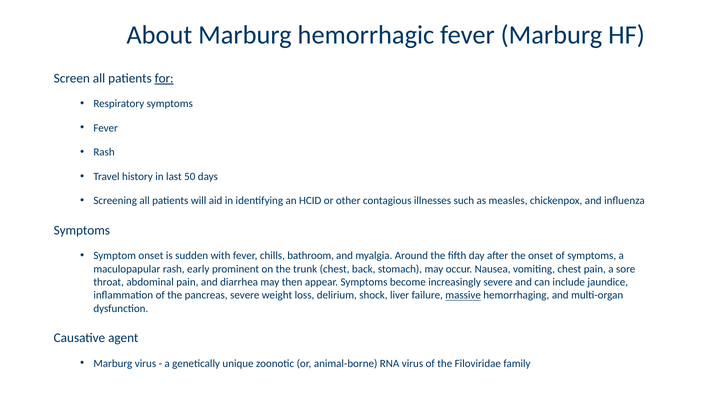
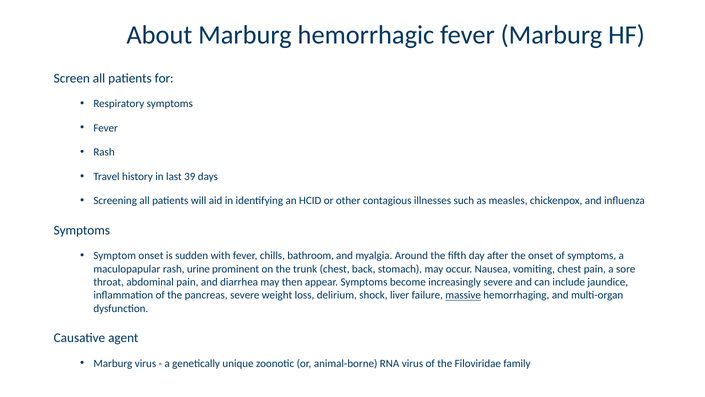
for underline: present -> none
50: 50 -> 39
early: early -> urine
